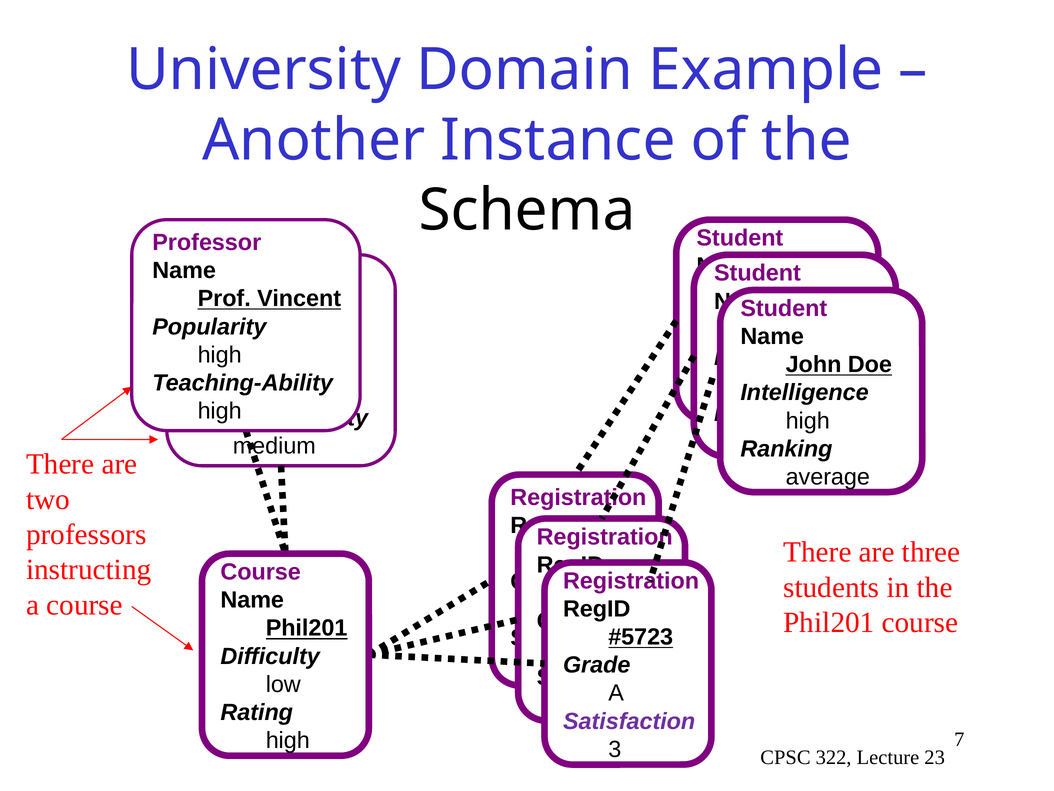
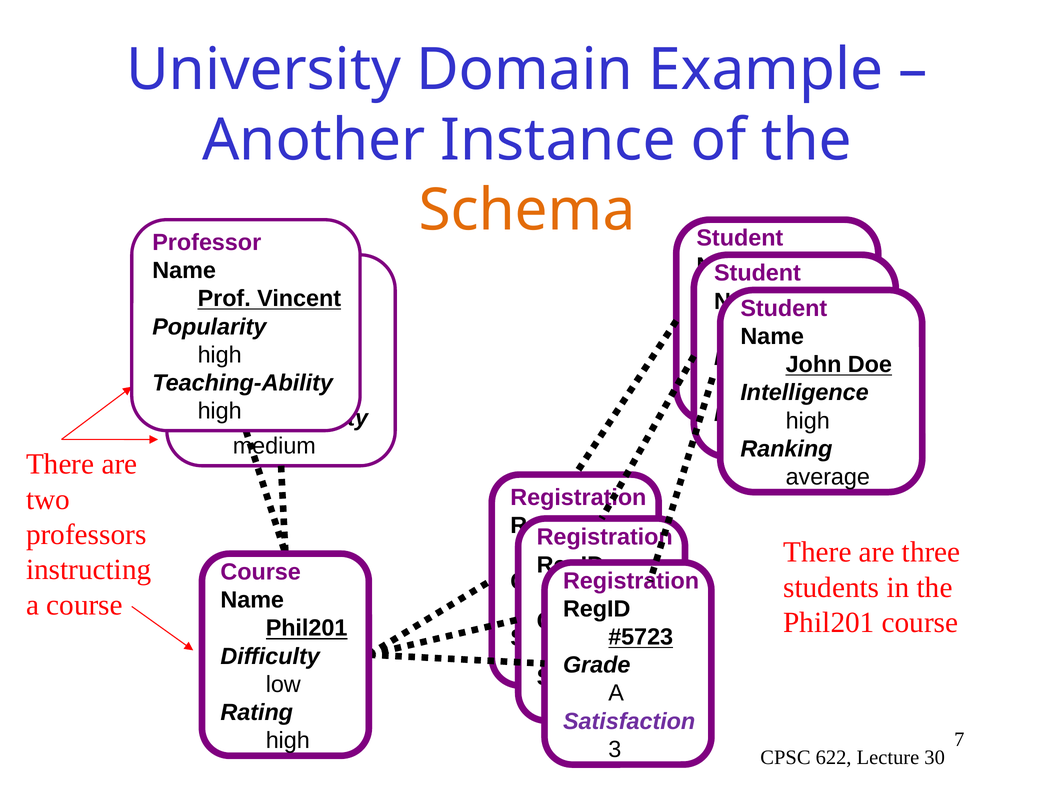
Schema colour: black -> orange
322: 322 -> 622
23: 23 -> 30
